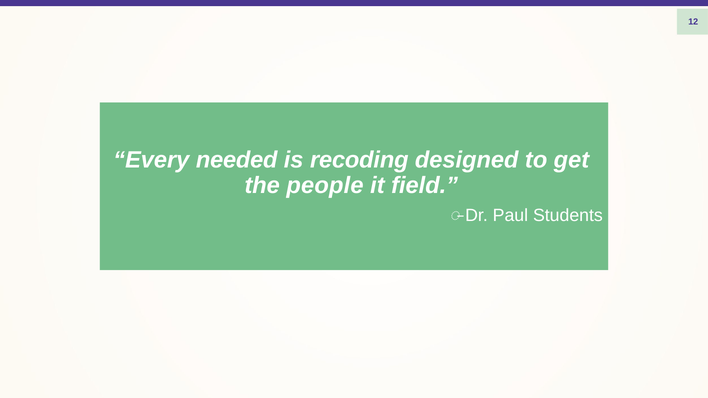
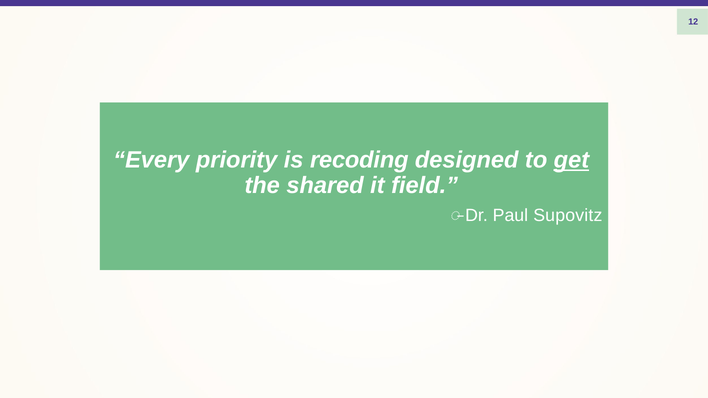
needed: needed -> priority
get underline: none -> present
people: people -> shared
Students: Students -> Supovitz
